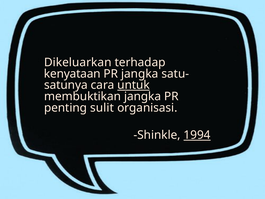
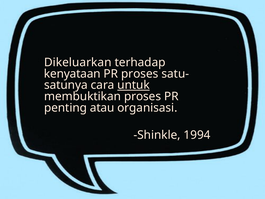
PR jangka: jangka -> proses
membuktikan jangka: jangka -> proses
sulit: sulit -> atau
1994 underline: present -> none
